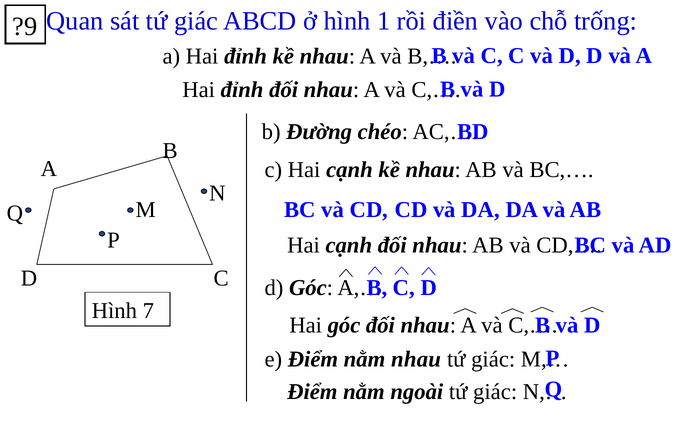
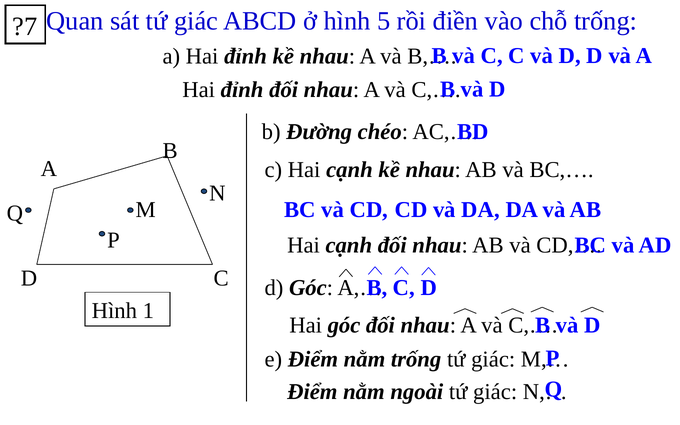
?9: ?9 -> ?7
1: 1 -> 5
7: 7 -> 1
nằm nhau: nhau -> trống
